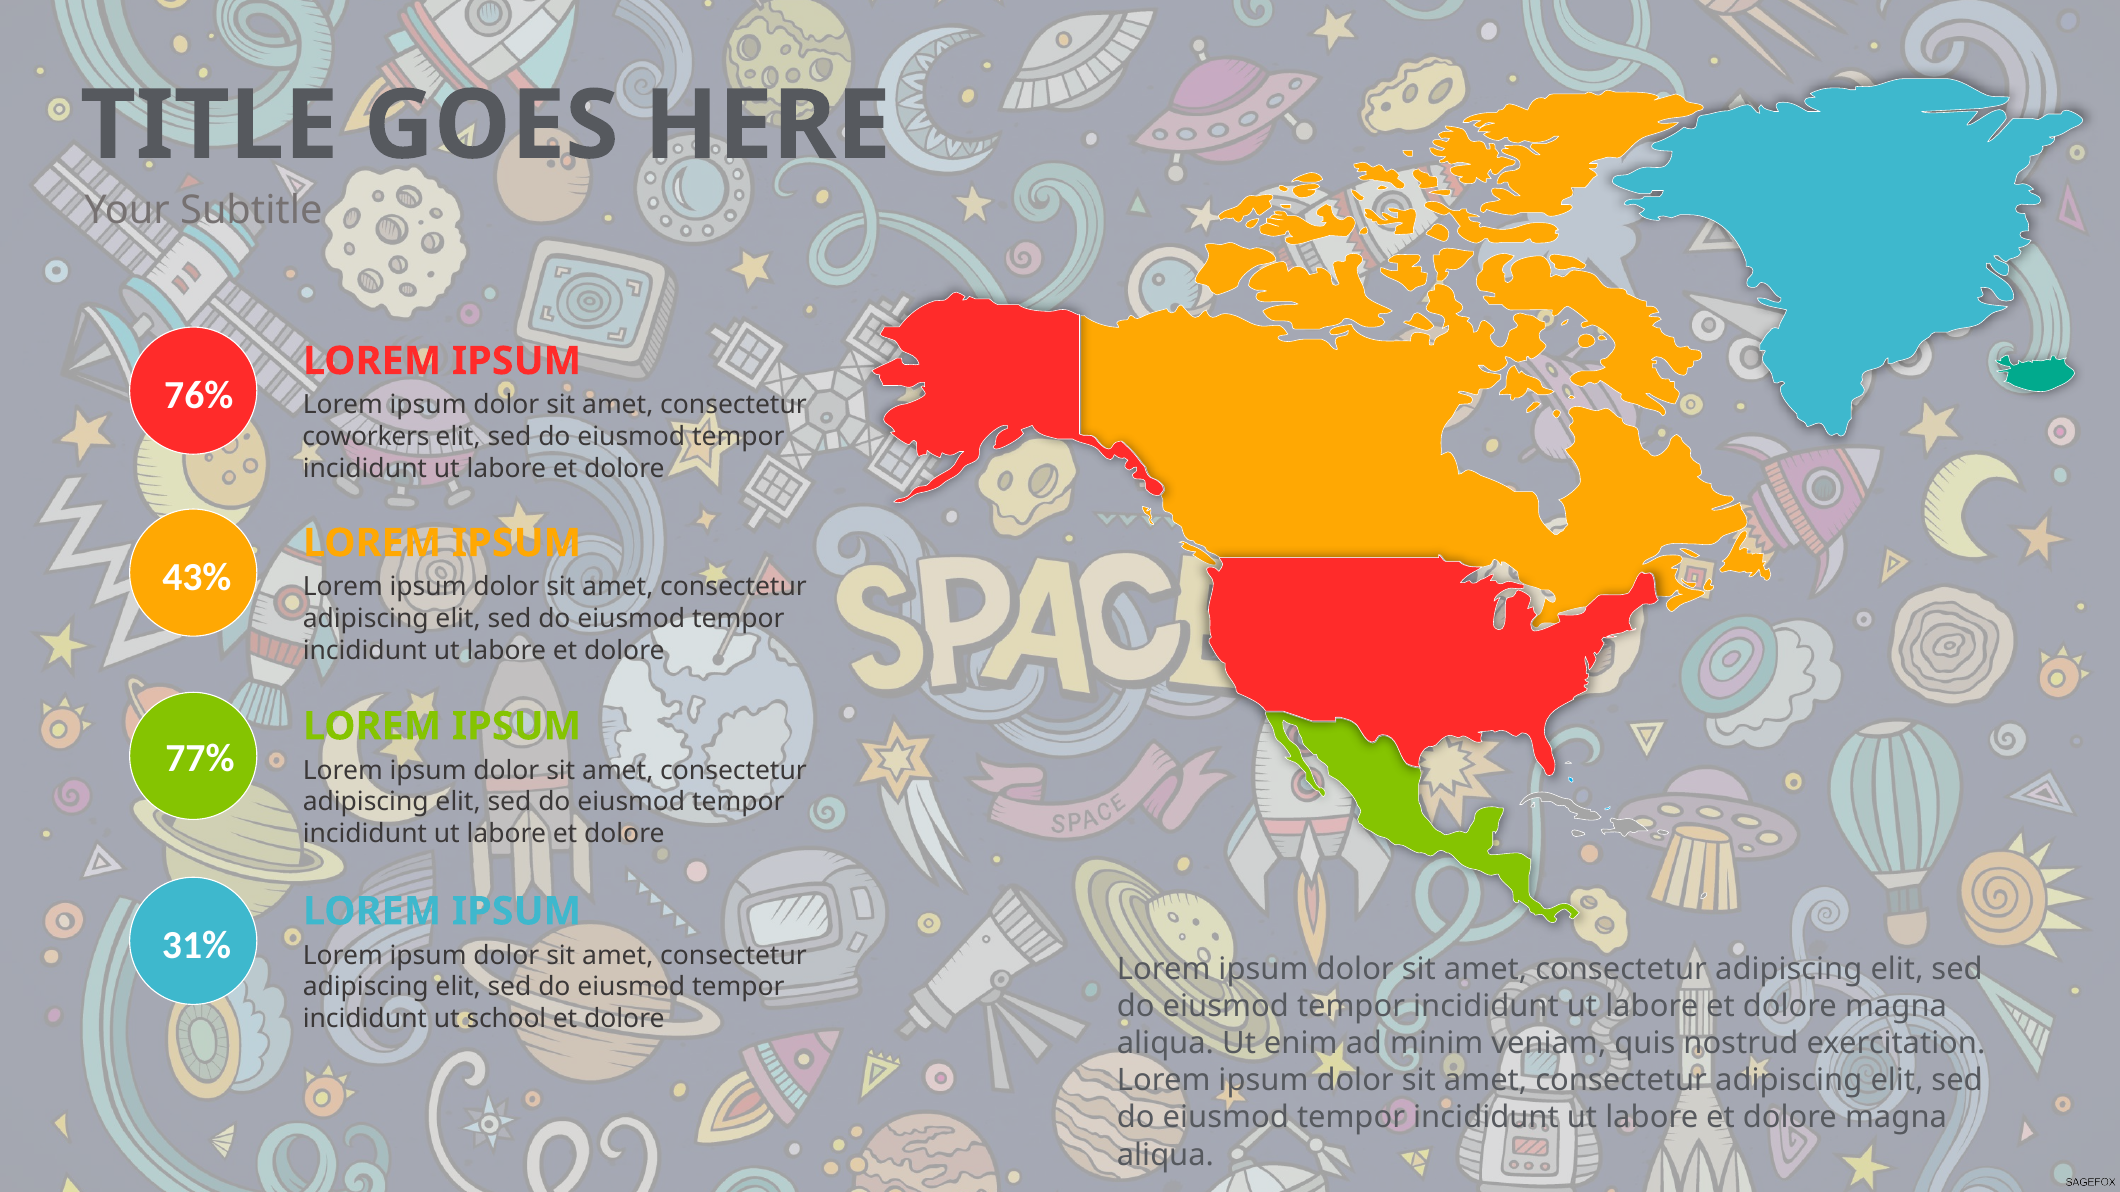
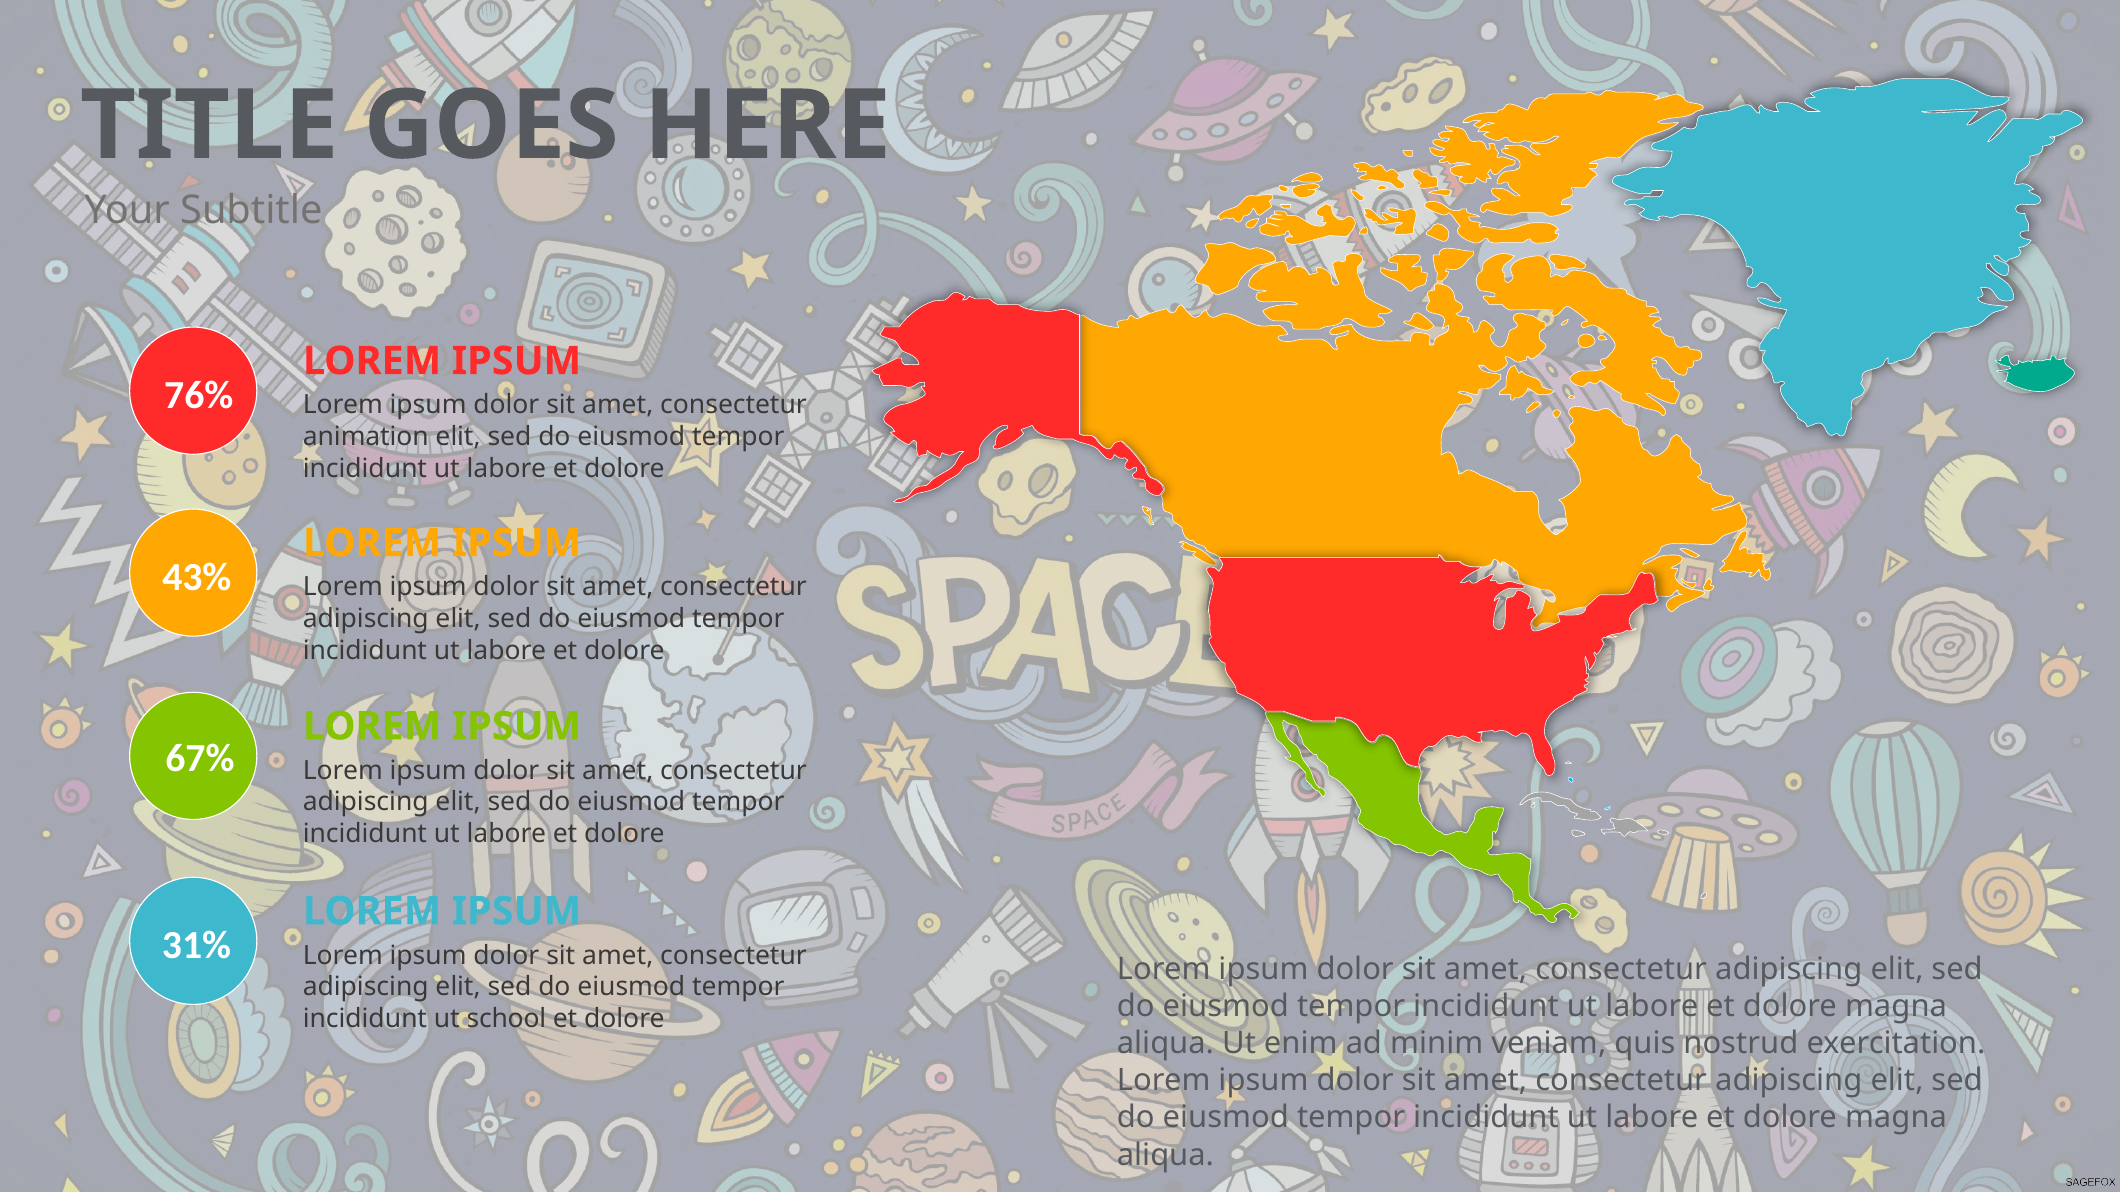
coworkers: coworkers -> animation
77%: 77% -> 67%
